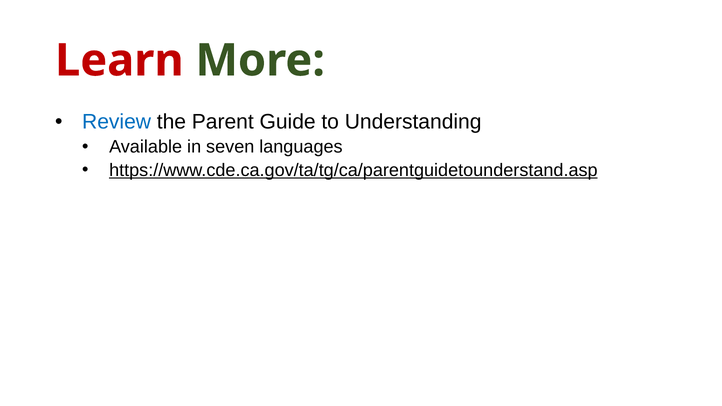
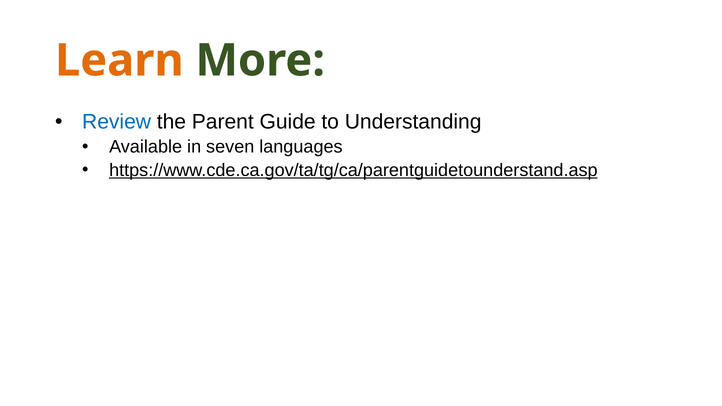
Learn colour: red -> orange
